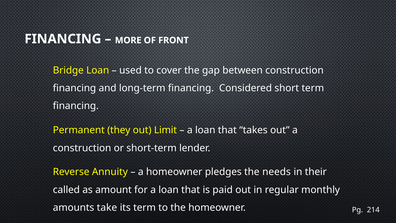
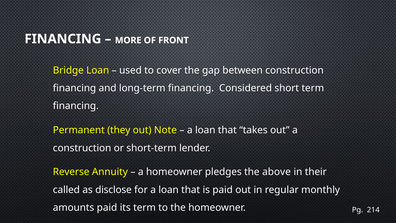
Limit: Limit -> Note
needs: needs -> above
amount: amount -> disclose
amounts take: take -> paid
